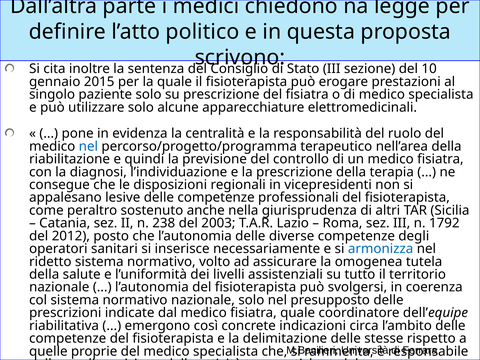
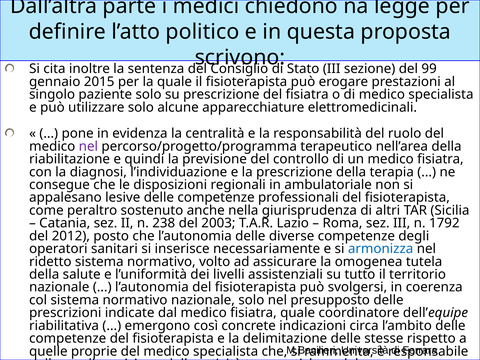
10: 10 -> 99
nel at (88, 146) colour: blue -> purple
vicepresidenti: vicepresidenti -> ambulatoriale
